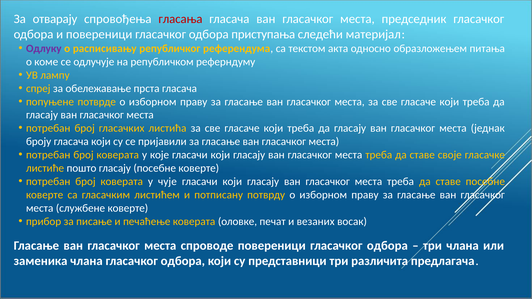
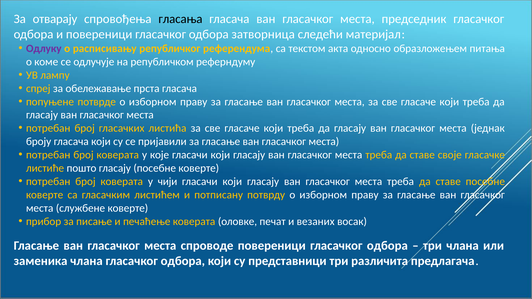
гласања colour: red -> black
приступања: приступања -> затворница
чује: чује -> чији
